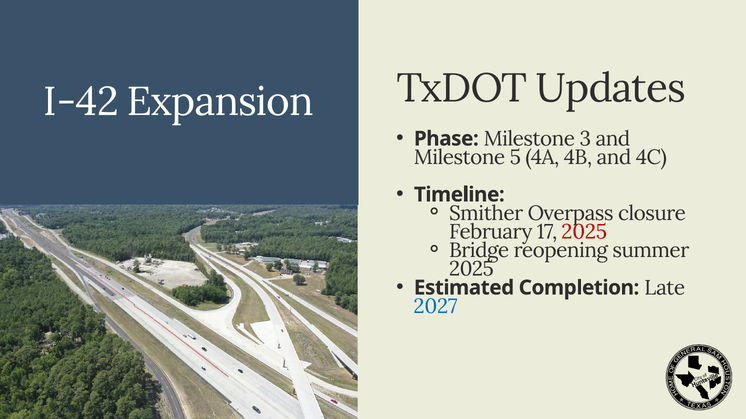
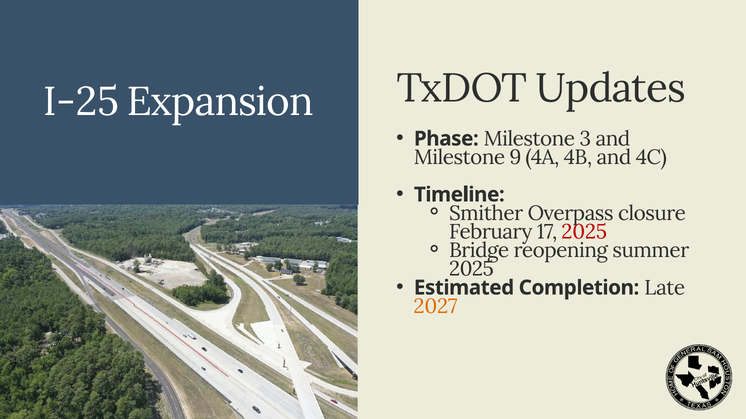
I-42: I-42 -> I-25
5: 5 -> 9
2027 colour: blue -> orange
